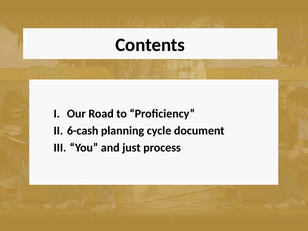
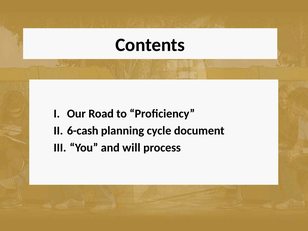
just: just -> will
